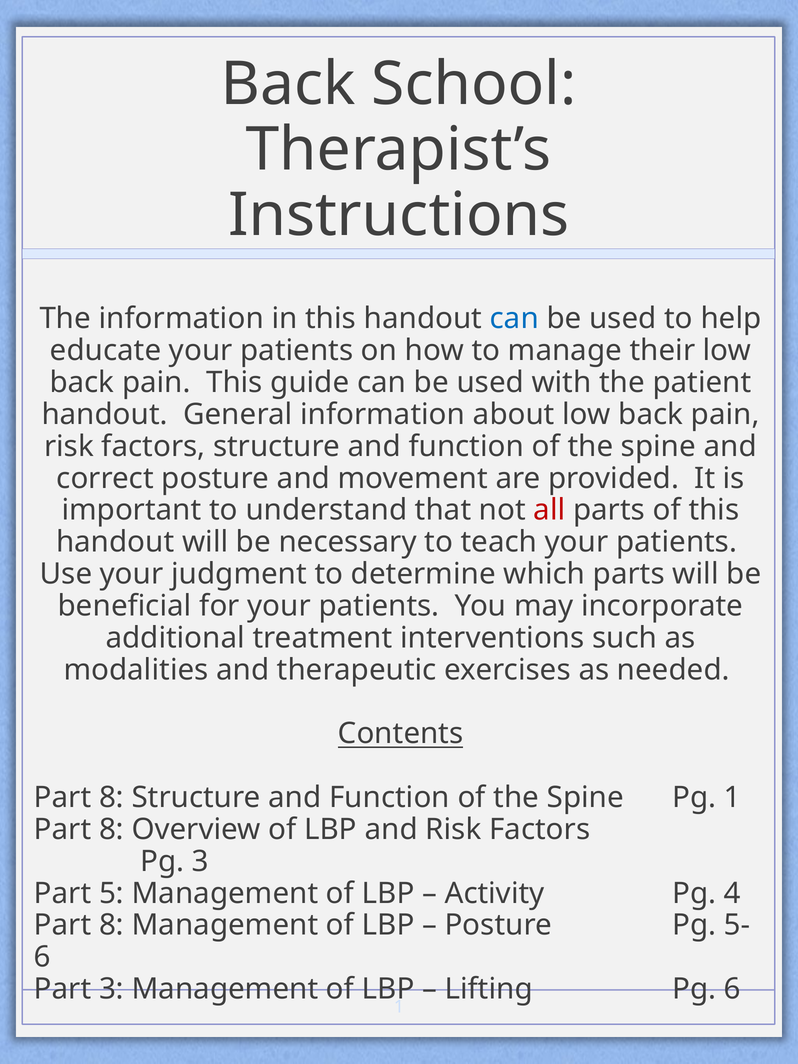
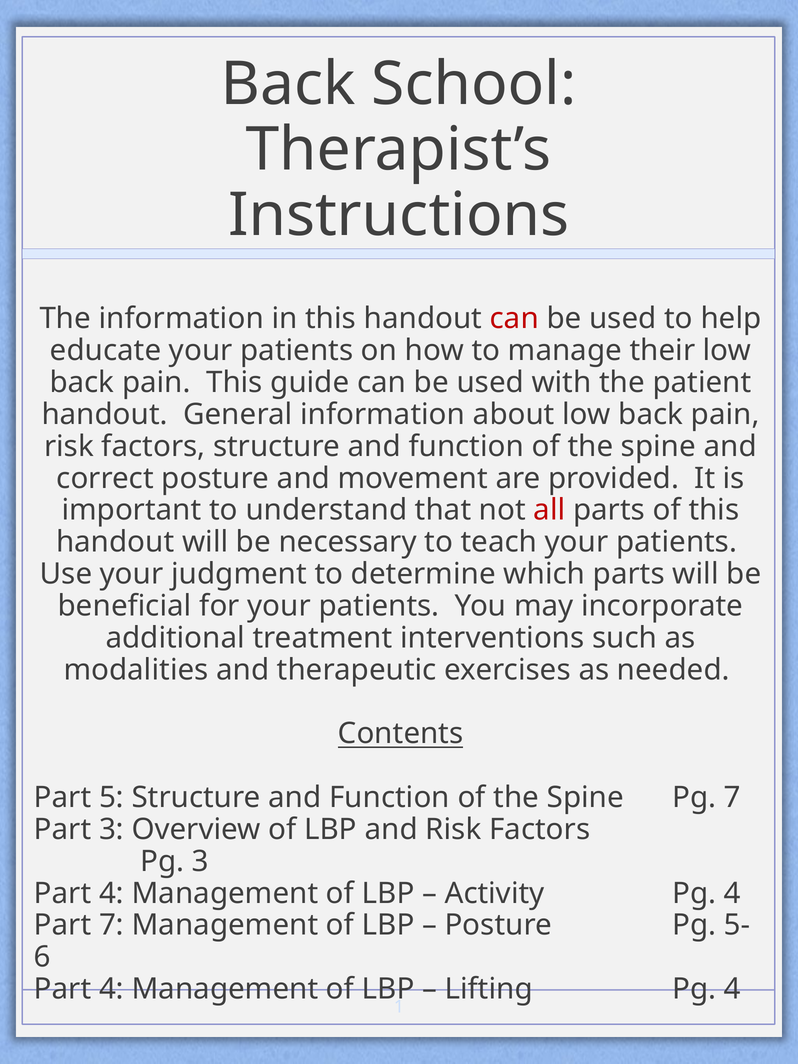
can at (514, 319) colour: blue -> red
8 at (111, 797): 8 -> 5
Pg 1: 1 -> 7
8 at (111, 829): 8 -> 3
5 at (111, 893): 5 -> 4
8 at (111, 925): 8 -> 7
3 at (111, 989): 3 -> 4
Lifting Pg 6: 6 -> 4
